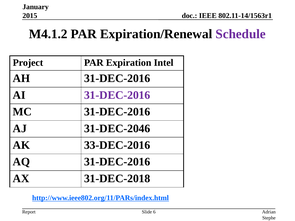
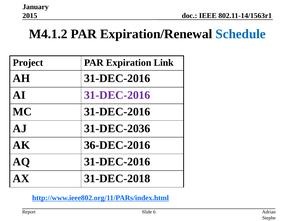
Schedule colour: purple -> blue
Expiration Intel: Intel -> Link
31-DEC-2046: 31-DEC-2046 -> 31-DEC-2036
33-DEC-2016: 33-DEC-2016 -> 36-DEC-2016
